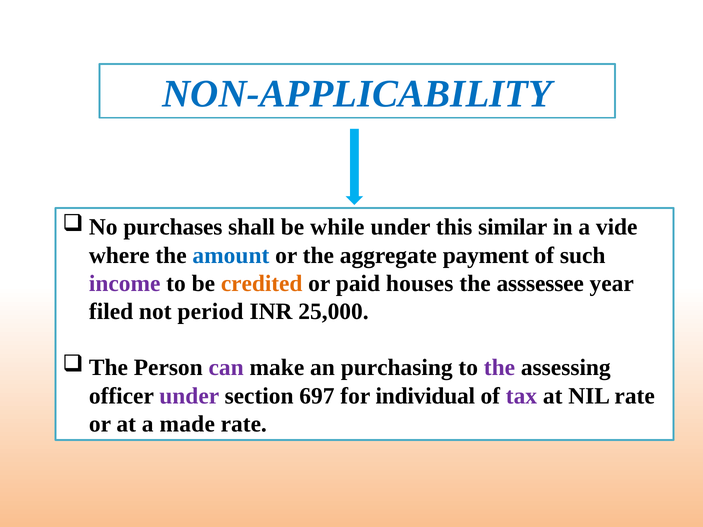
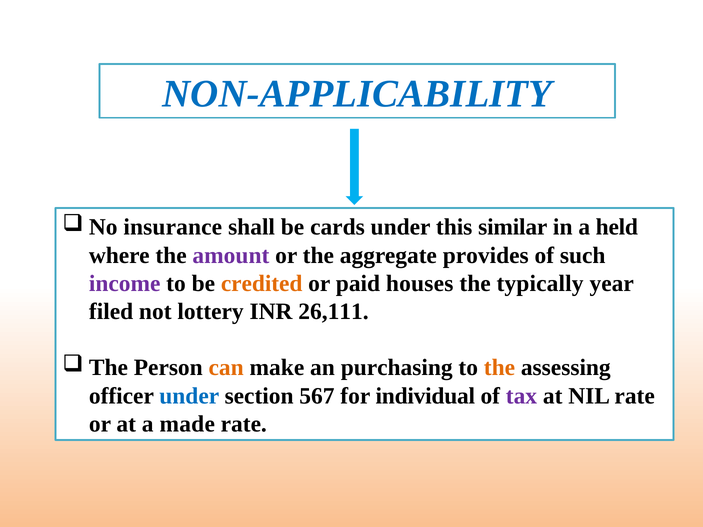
purchases: purchases -> insurance
while: while -> cards
vide: vide -> held
amount colour: blue -> purple
payment: payment -> provides
asssessee: asssessee -> typically
period: period -> lottery
25,000: 25,000 -> 26,111
can colour: purple -> orange
the at (499, 368) colour: purple -> orange
under at (189, 396) colour: purple -> blue
697: 697 -> 567
